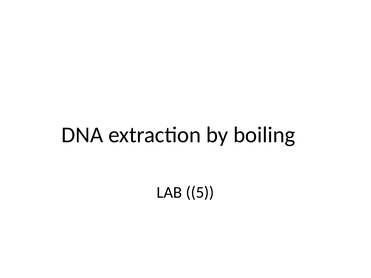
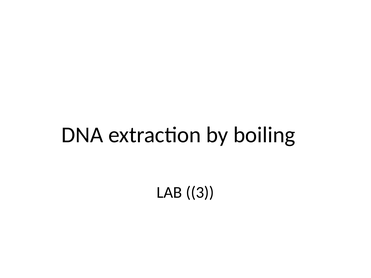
5: 5 -> 3
